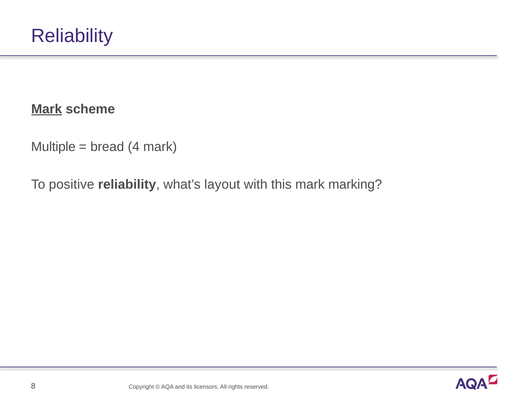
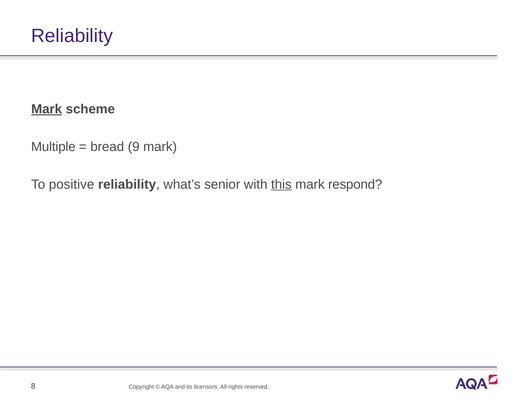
4: 4 -> 9
layout: layout -> senior
this underline: none -> present
marking: marking -> respond
